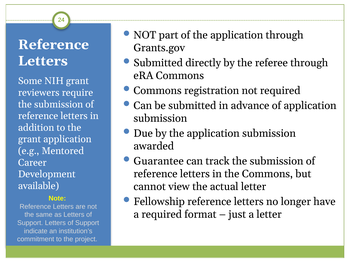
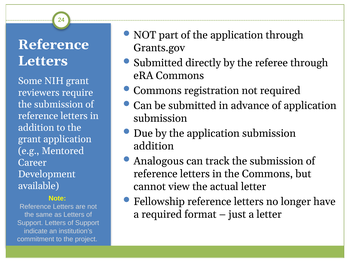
awarded at (154, 146): awarded -> addition
Guarantee: Guarantee -> Analogous
